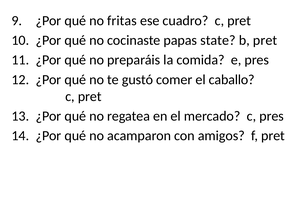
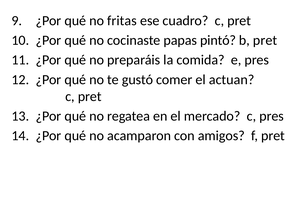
state: state -> pintó
caballo: caballo -> actuan
